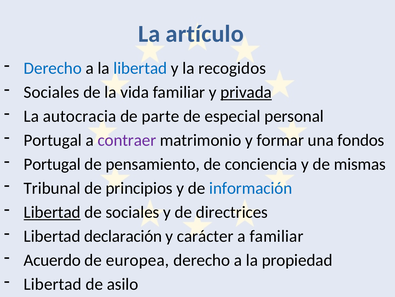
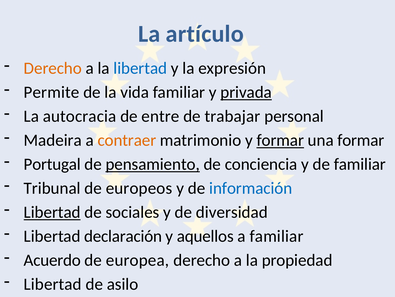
Derecho at (53, 68) colour: blue -> orange
recogidos: recogidos -> expresión
Sociales at (52, 92): Sociales -> Permite
parte: parte -> entre
especial: especial -> trabajar
Portugal at (53, 140): Portugal -> Madeira
contraer colour: purple -> orange
formar at (280, 140) underline: none -> present
una fondos: fondos -> formar
pensamiento underline: none -> present
de mismas: mismas -> familiar
principios: principios -> europeos
directrices: directrices -> diversidad
carácter: carácter -> aquellos
